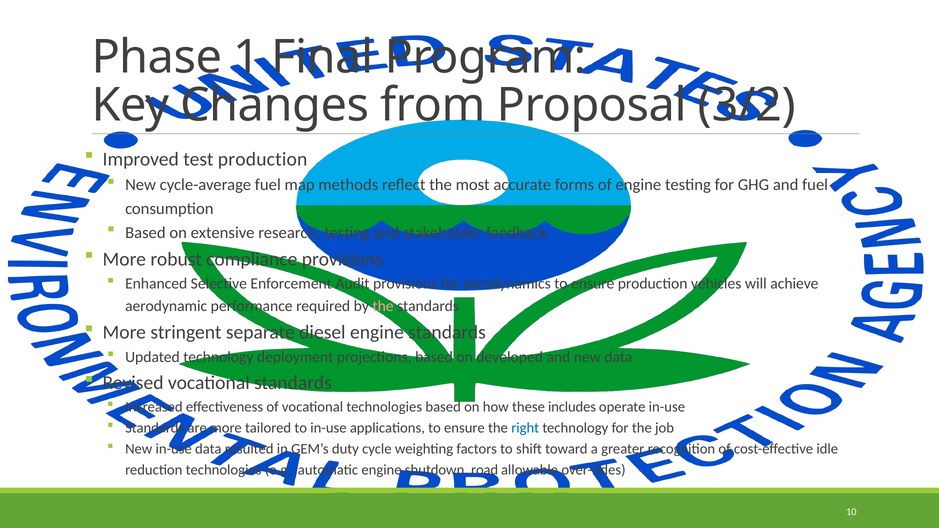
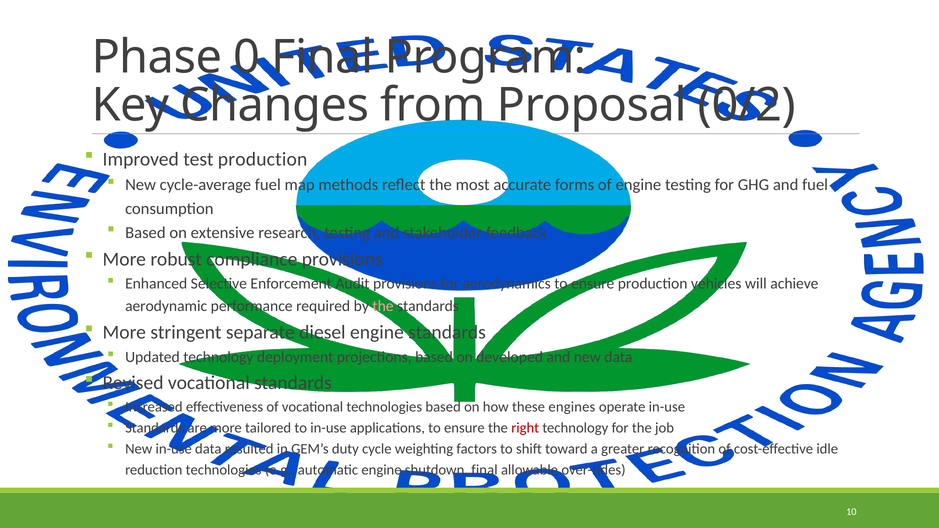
1: 1 -> 0
3/2: 3/2 -> 0/2
includes: includes -> engines
right colour: blue -> red
shutdown road: road -> final
